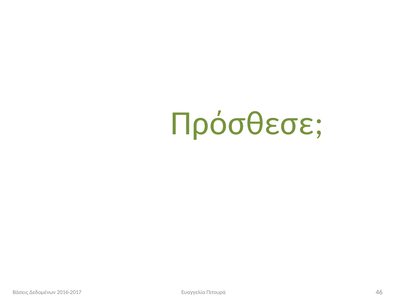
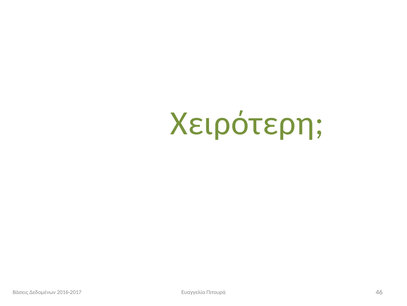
Πρόσθεσε: Πρόσθεσε -> Χειρότερη
